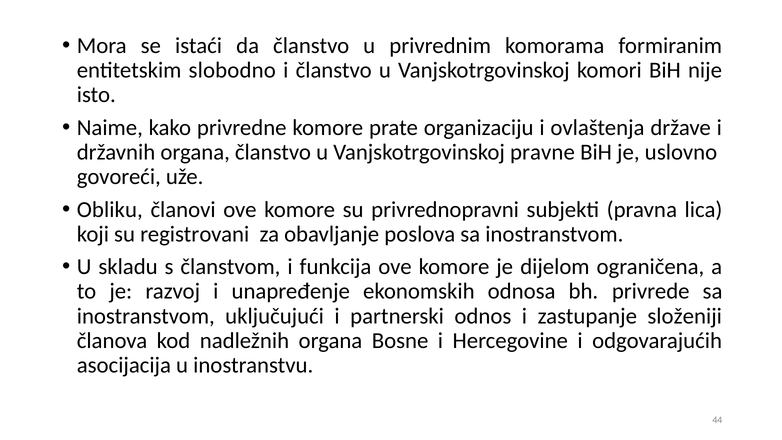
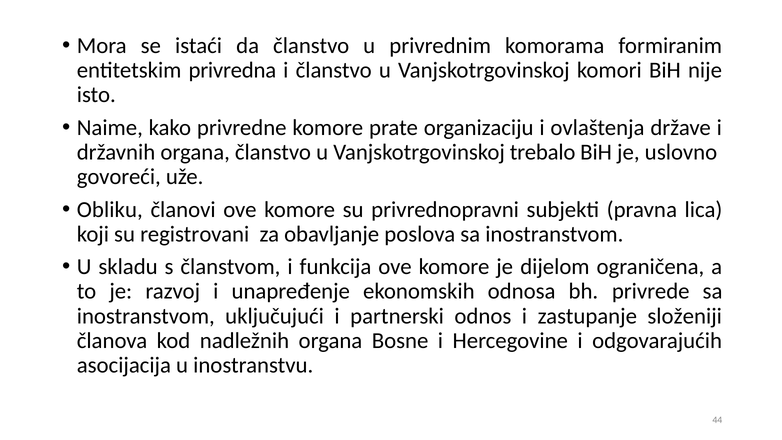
slobodno: slobodno -> privredna
pravne: pravne -> trebalo
